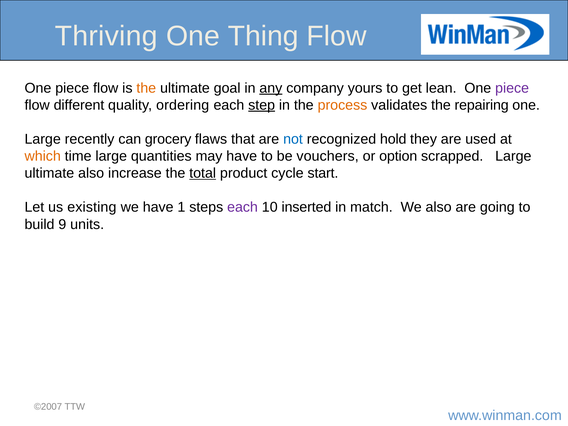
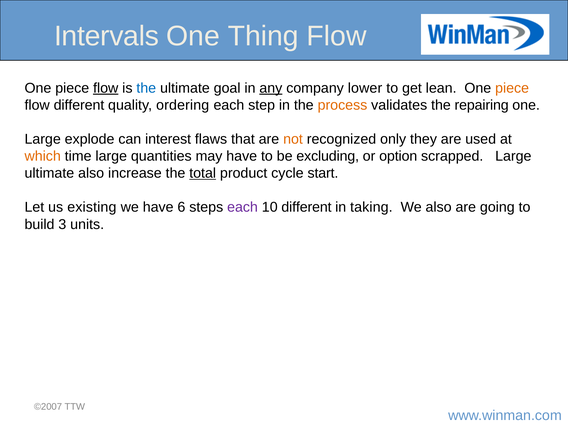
Thriving: Thriving -> Intervals
flow at (106, 88) underline: none -> present
the at (146, 88) colour: orange -> blue
yours: yours -> lower
piece at (512, 88) colour: purple -> orange
step underline: present -> none
recently: recently -> explode
grocery: grocery -> interest
not colour: blue -> orange
hold: hold -> only
vouchers: vouchers -> excluding
1: 1 -> 6
10 inserted: inserted -> different
match: match -> taking
9: 9 -> 3
